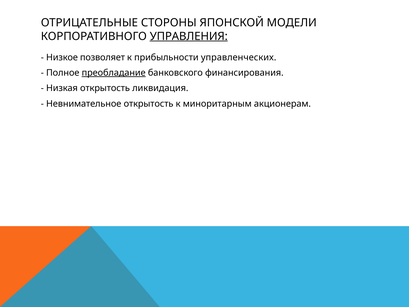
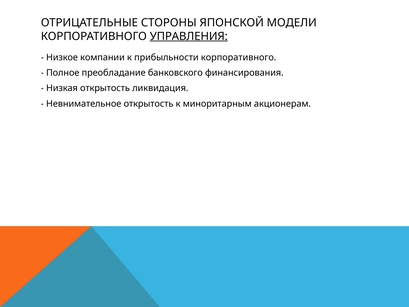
позволяет: позволяет -> компании
прибыльности управленческих: управленческих -> корпоративного
преобладание underline: present -> none
